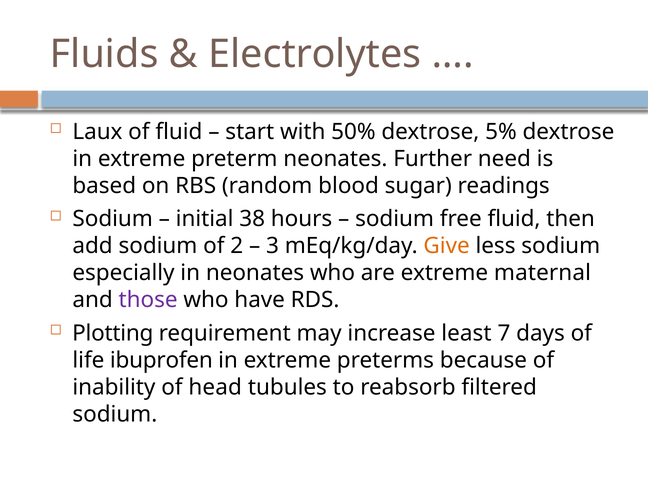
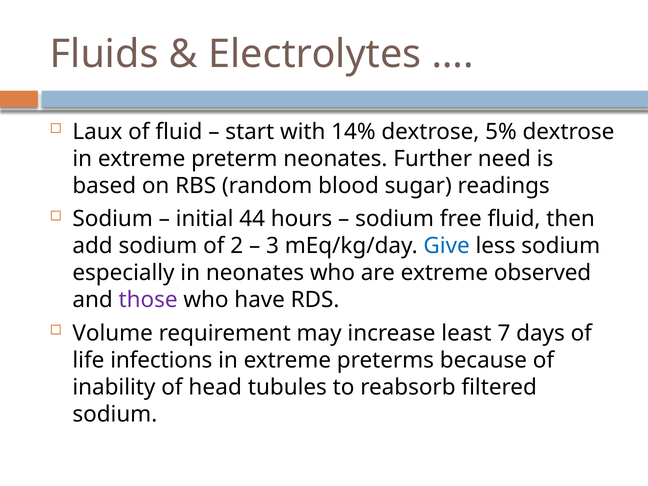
50%: 50% -> 14%
38: 38 -> 44
Give colour: orange -> blue
maternal: maternal -> observed
Plotting: Plotting -> Volume
ibuprofen: ibuprofen -> infections
